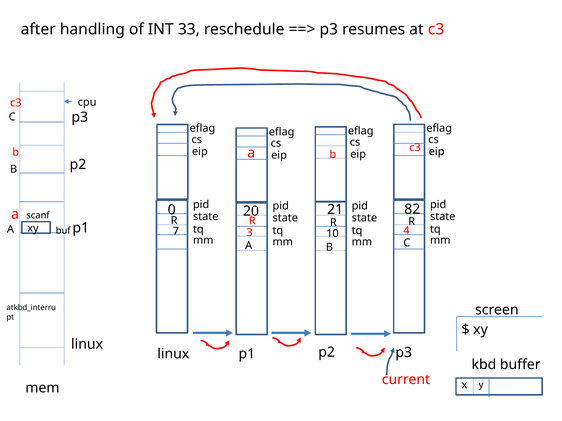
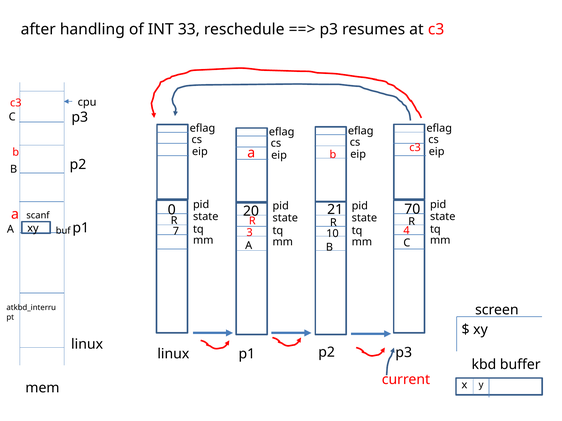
82: 82 -> 70
